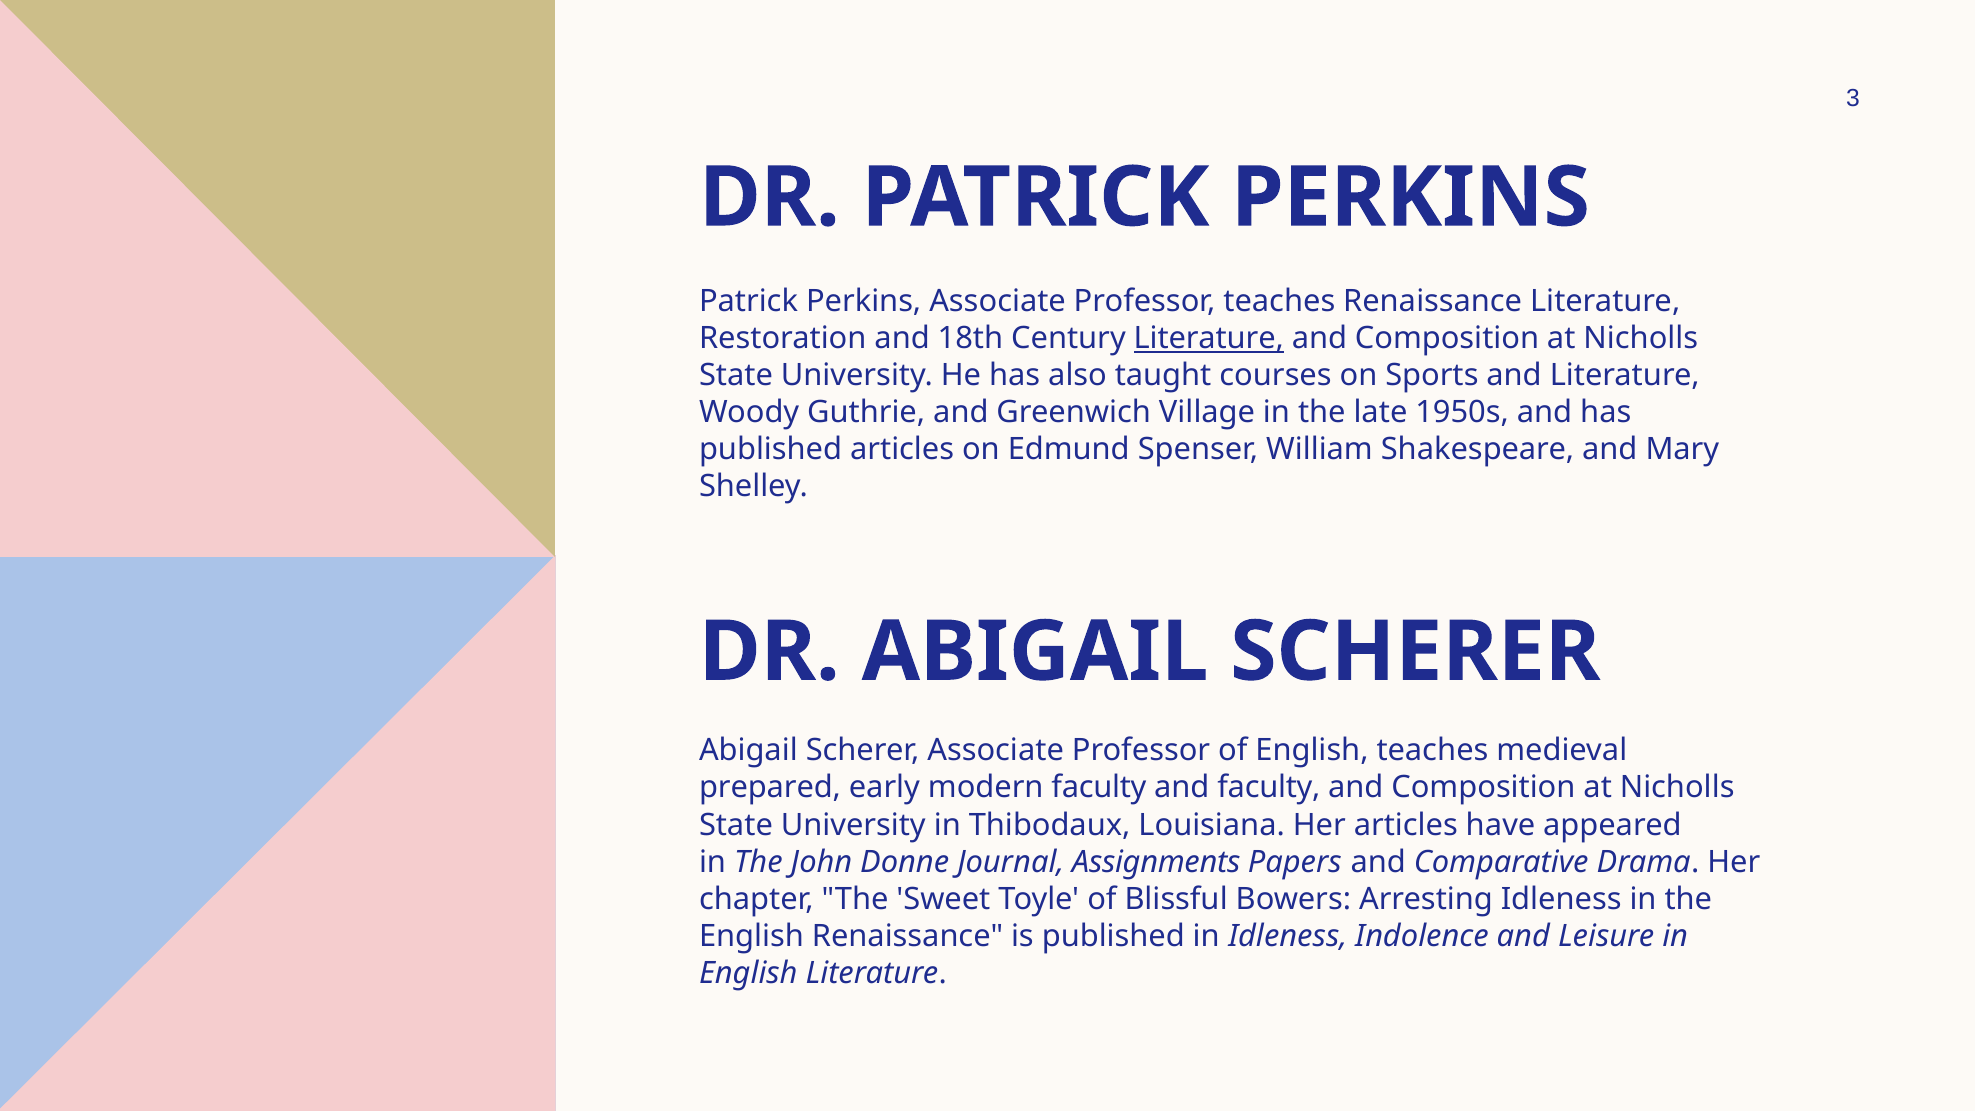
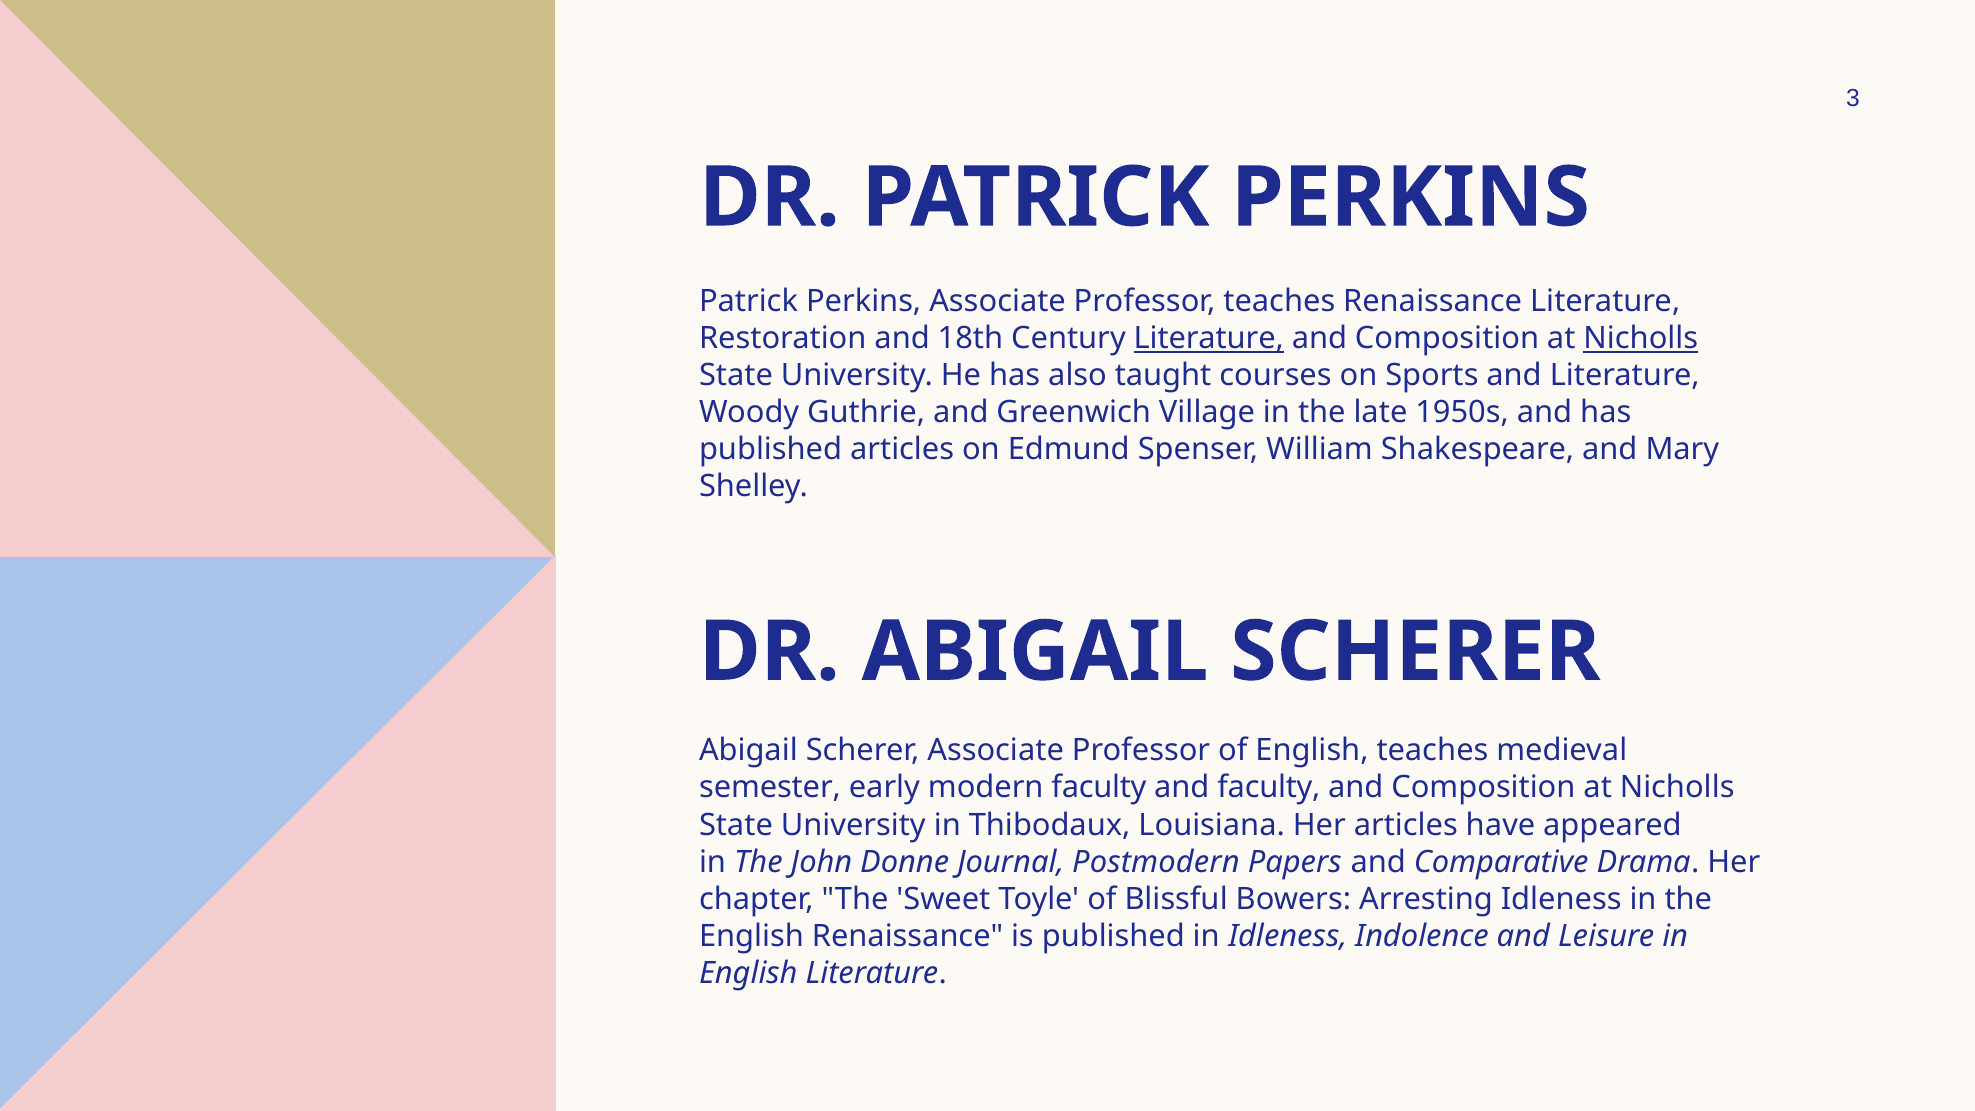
Nicholls at (1641, 338) underline: none -> present
prepared: prepared -> semester
Assignments: Assignments -> Postmodern
